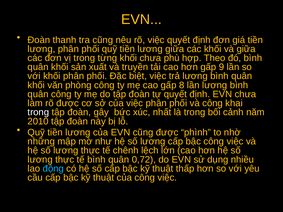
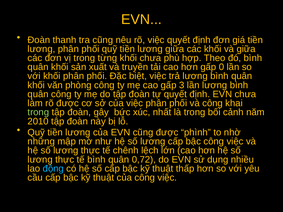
9: 9 -> 0
8: 8 -> 3
trong at (38, 112) colour: white -> light green
